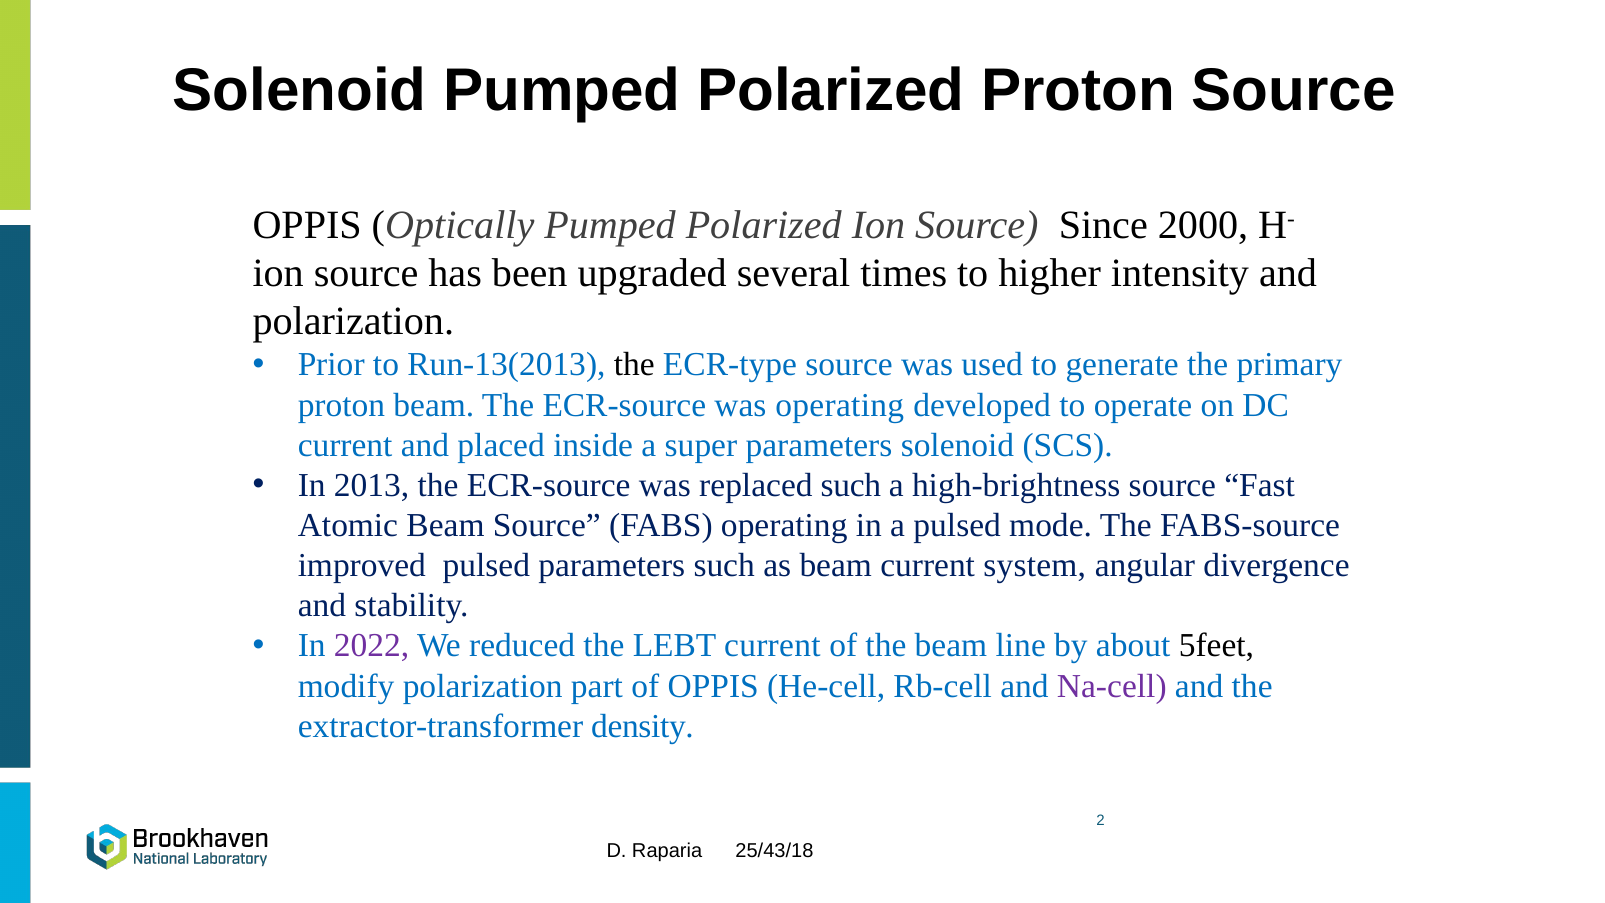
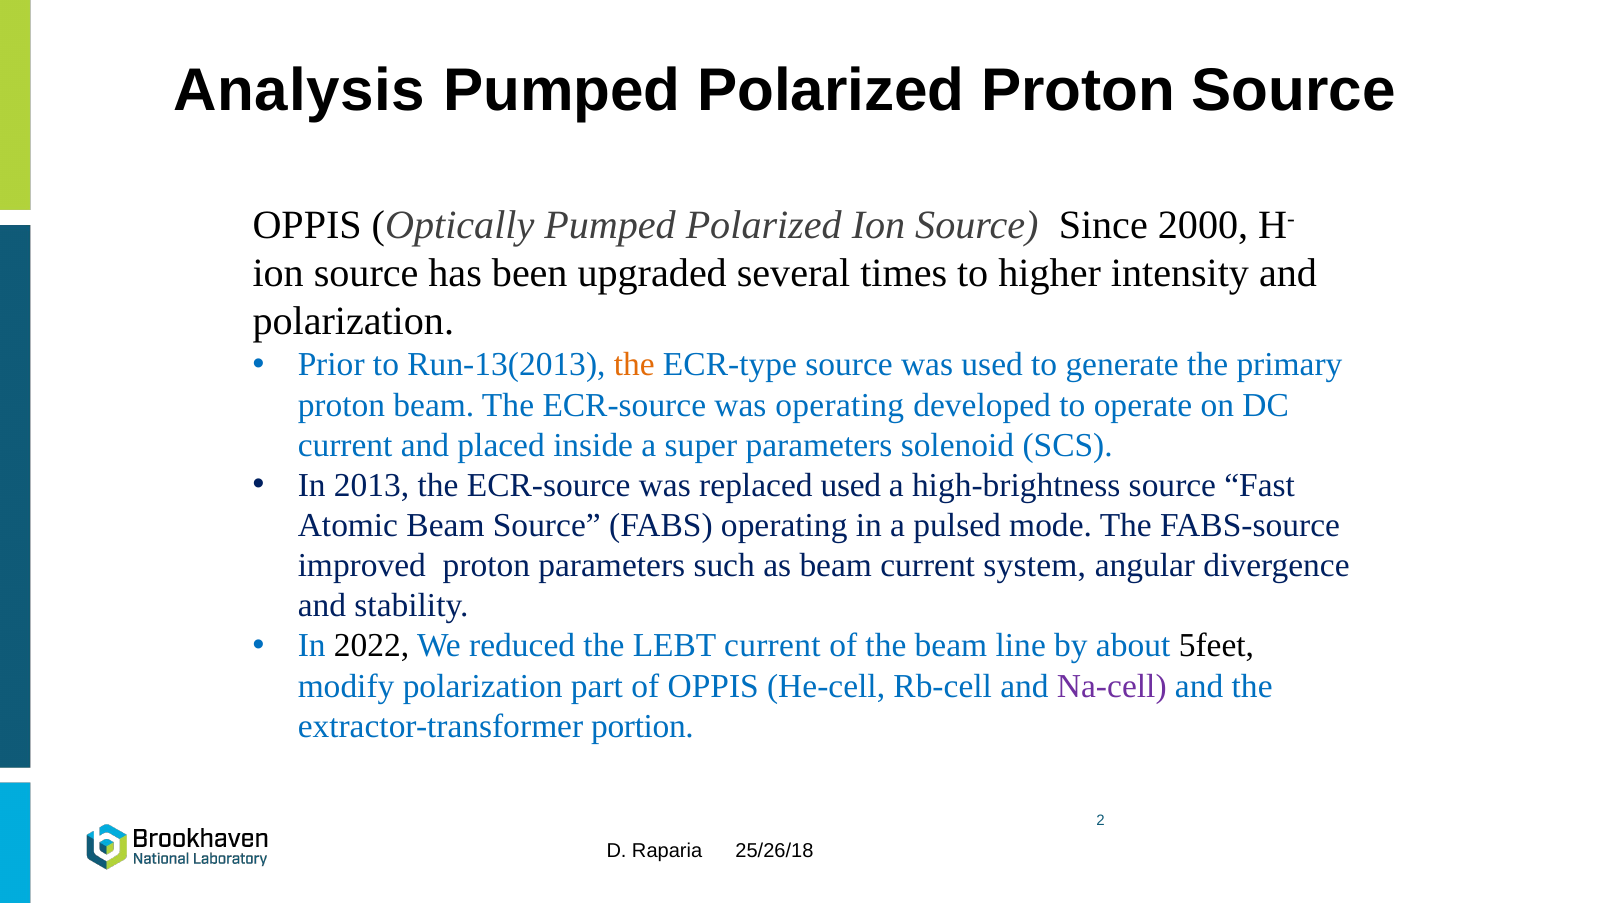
Solenoid at (300, 91): Solenoid -> Analysis
the at (634, 365) colour: black -> orange
replaced such: such -> used
improved pulsed: pulsed -> proton
2022 colour: purple -> black
density: density -> portion
25/43/18: 25/43/18 -> 25/26/18
